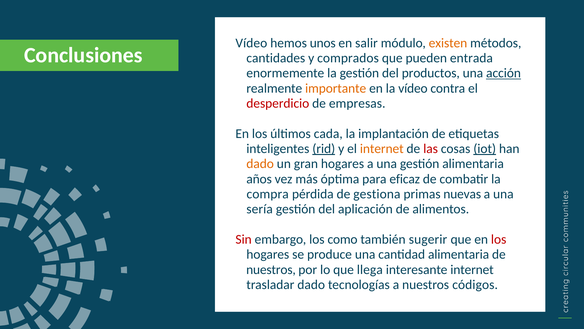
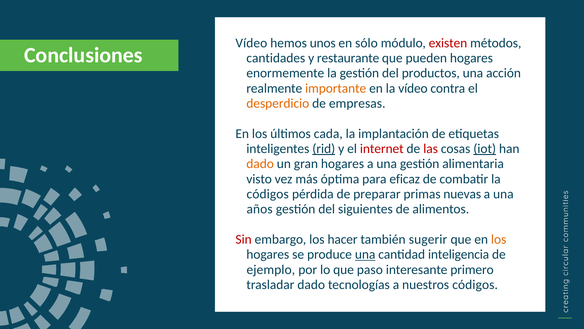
salir: salir -> sólo
existen colour: orange -> red
comprados: comprados -> restaurante
pueden entrada: entrada -> hogares
acción underline: present -> none
desperdicio colour: red -> orange
internet at (382, 149) colour: orange -> red
años: años -> visto
compra at (268, 194): compra -> códigos
gestiona: gestiona -> preparar
sería: sería -> años
aplicación: aplicación -> siguientes
como: como -> hacer
los at (499, 239) colour: red -> orange
una at (365, 254) underline: none -> present
cantidad alimentaria: alimentaria -> inteligencia
nuestros at (271, 269): nuestros -> ejemplo
llega: llega -> paso
interesante internet: internet -> primero
